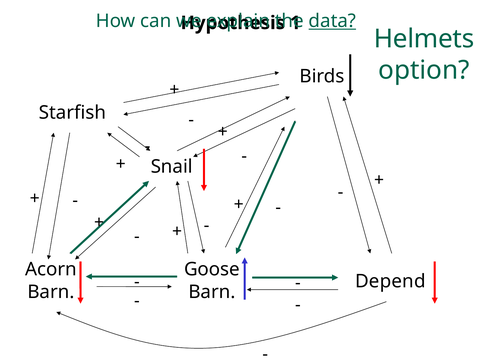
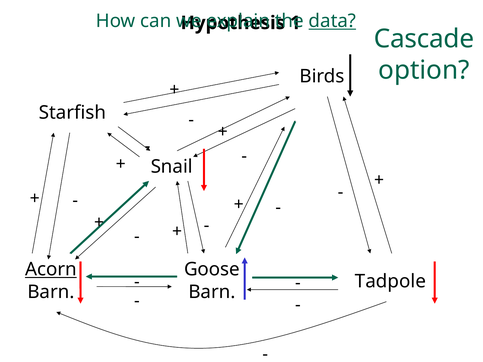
Helmets: Helmets -> Cascade
Acorn underline: none -> present
Depend: Depend -> Tadpole
